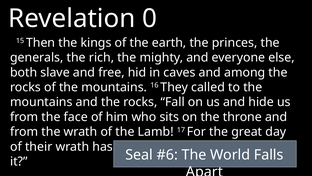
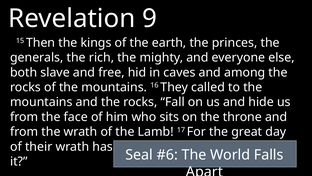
0: 0 -> 9
